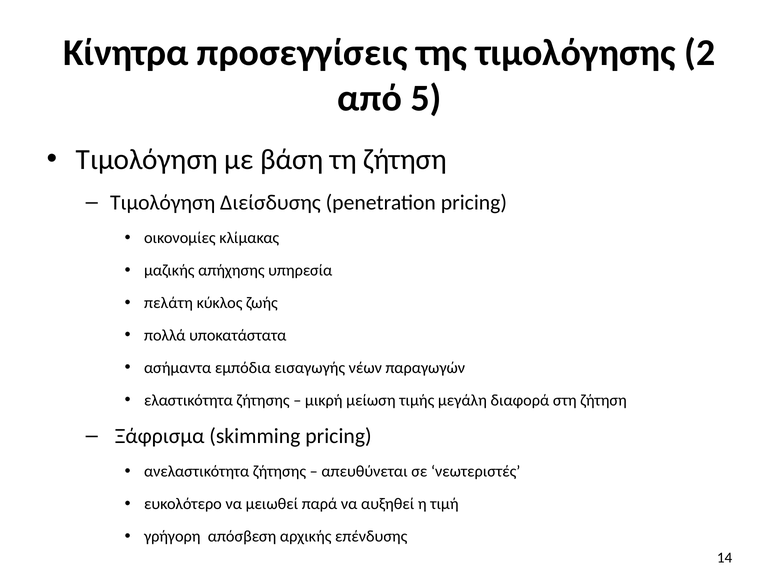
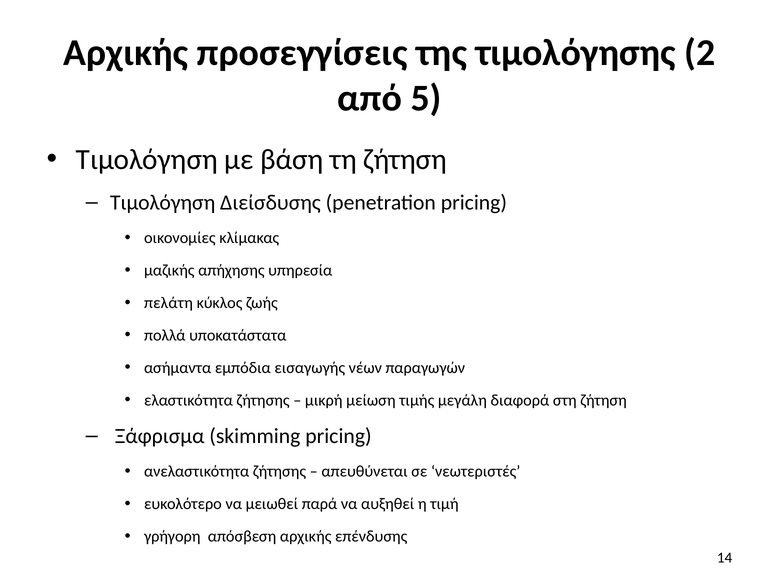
Κίνητρα at (126, 53): Κίνητρα -> Αρχικής
